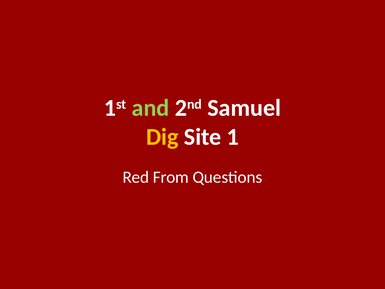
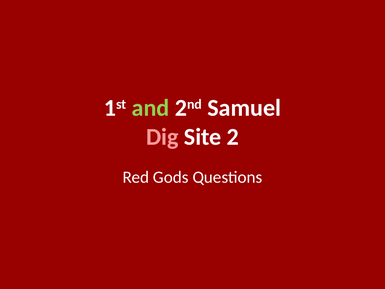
Dig colour: yellow -> pink
1: 1 -> 2
From: From -> Gods
